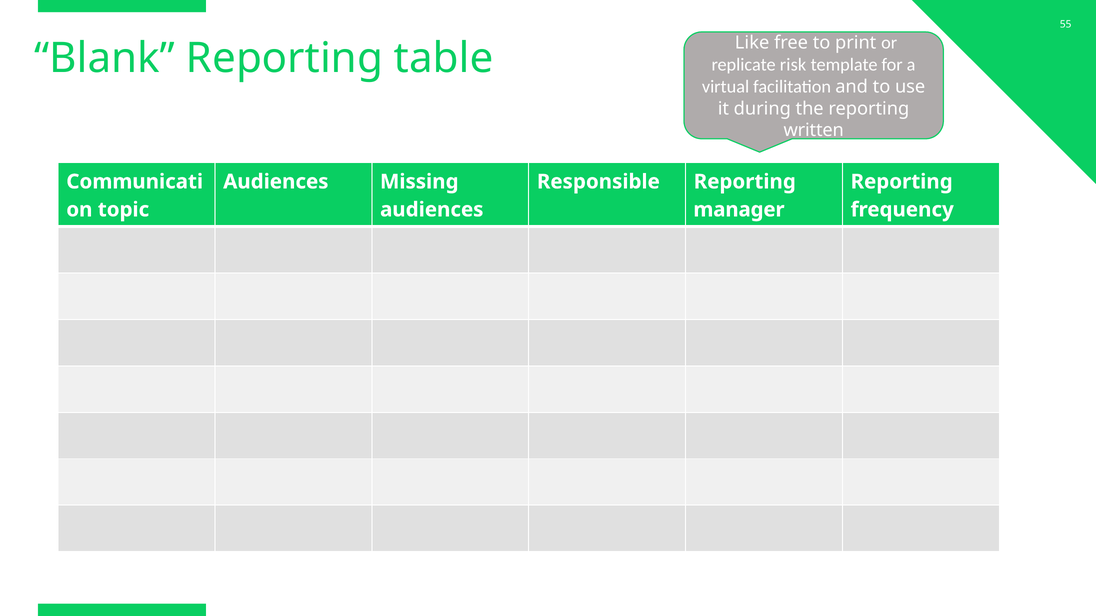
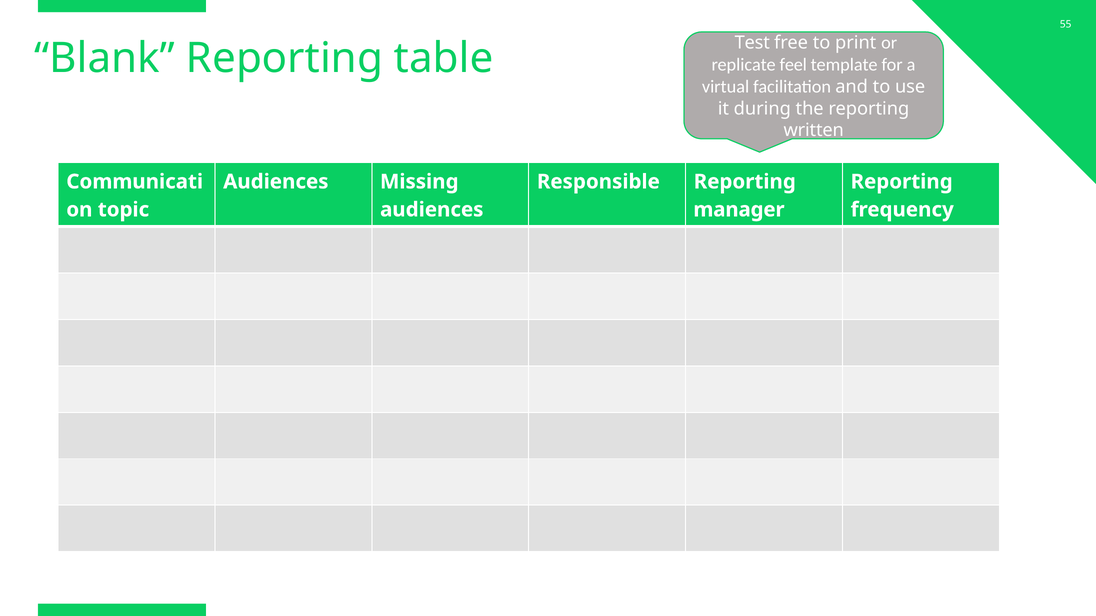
Like: Like -> Test
risk: risk -> feel
